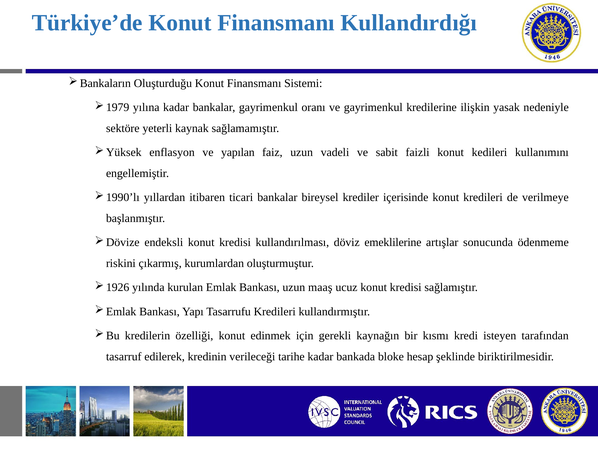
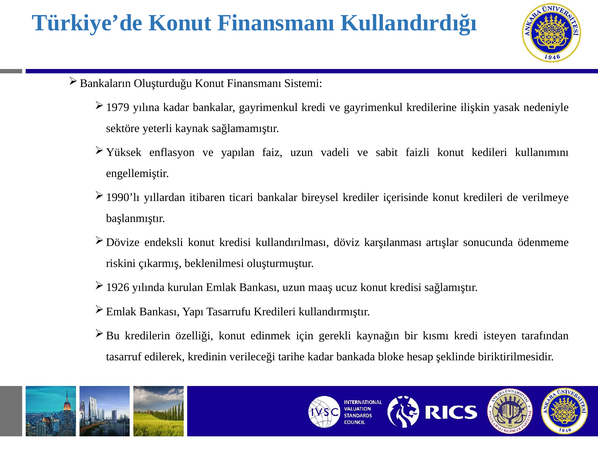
gayrimenkul oranı: oranı -> kredi
emeklilerine: emeklilerine -> karşılanması
kurumlardan: kurumlardan -> beklenilmesi
